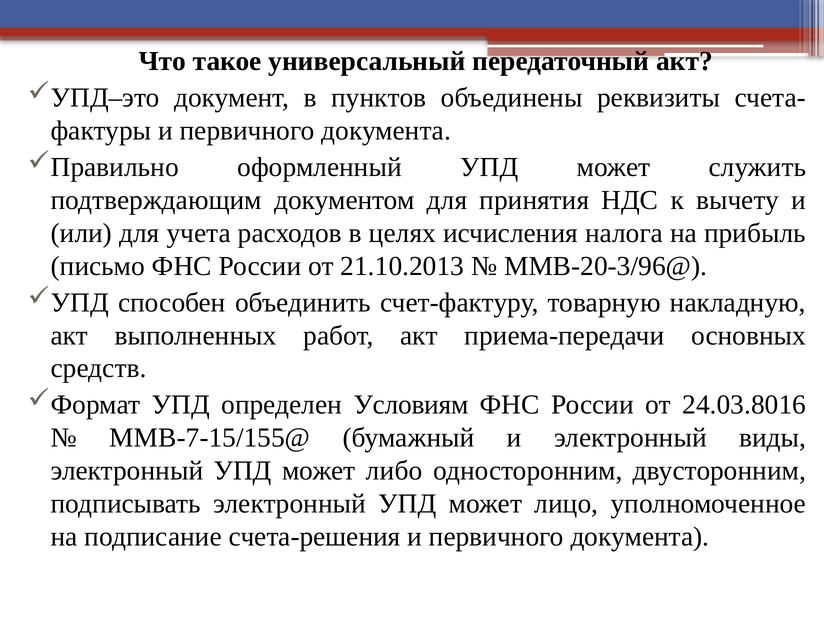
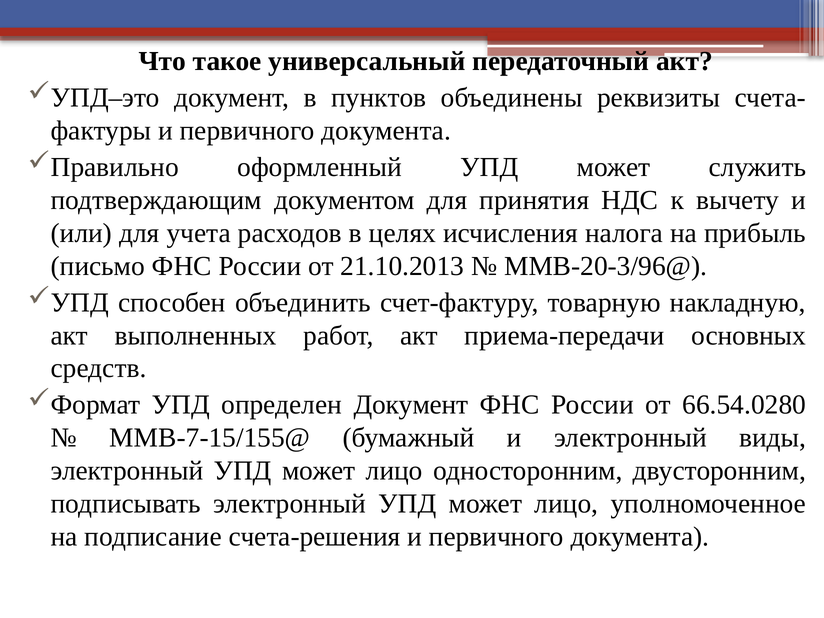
определен Условиям: Условиям -> Документ
24.03.8016: 24.03.8016 -> 66.54.0280
либо at (394, 471): либо -> лицо
